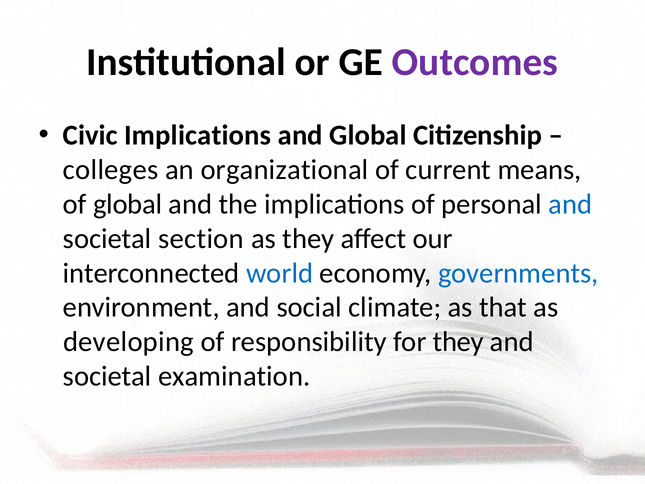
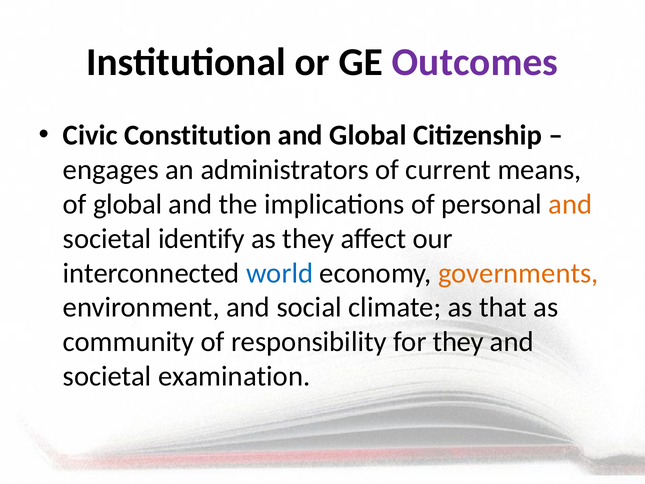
Civic Implications: Implications -> Constitution
colleges: colleges -> engages
organizational: organizational -> administrators
and at (570, 204) colour: blue -> orange
section: section -> identify
governments colour: blue -> orange
developing: developing -> community
